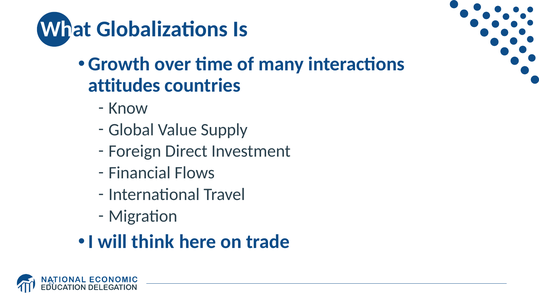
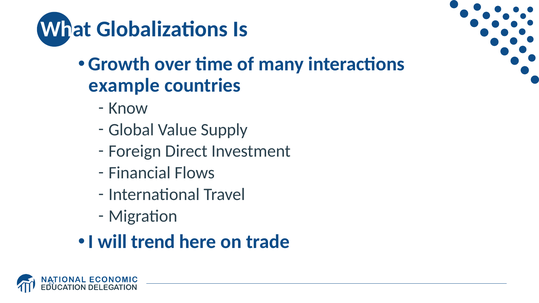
attitudes: attitudes -> example
think: think -> trend
